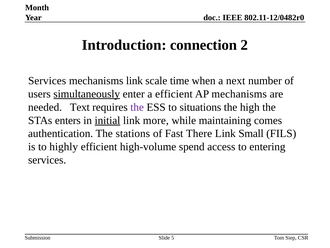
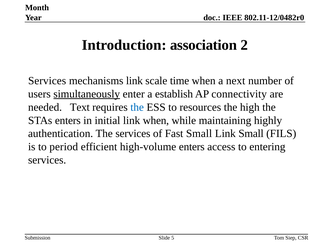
connection: connection -> association
a efficient: efficient -> establish
AP mechanisms: mechanisms -> connectivity
the at (137, 107) colour: purple -> blue
situations: situations -> resources
initial underline: present -> none
link more: more -> when
comes: comes -> highly
The stations: stations -> services
Fast There: There -> Small
highly: highly -> period
high-volume spend: spend -> enters
